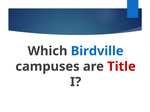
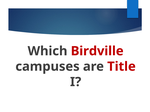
Birdville colour: blue -> red
